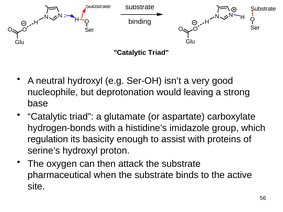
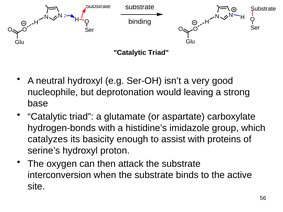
regulation: regulation -> catalyzes
pharmaceutical: pharmaceutical -> interconversion
